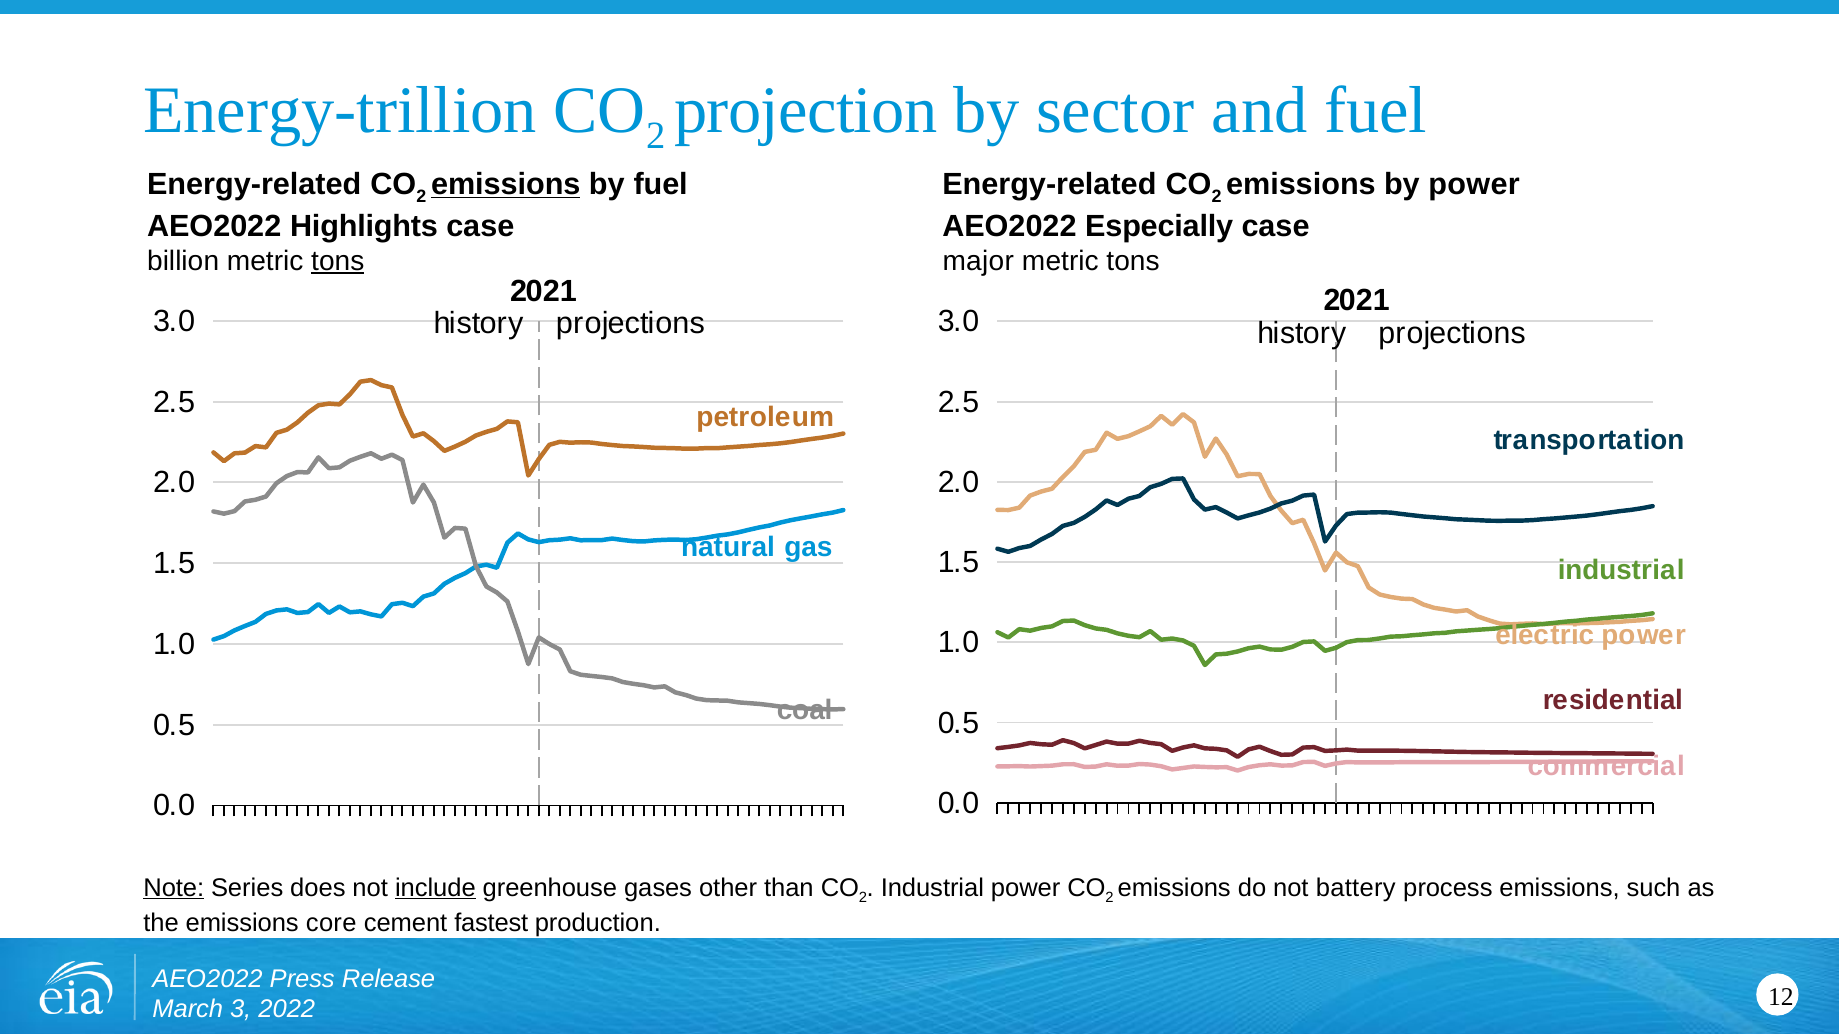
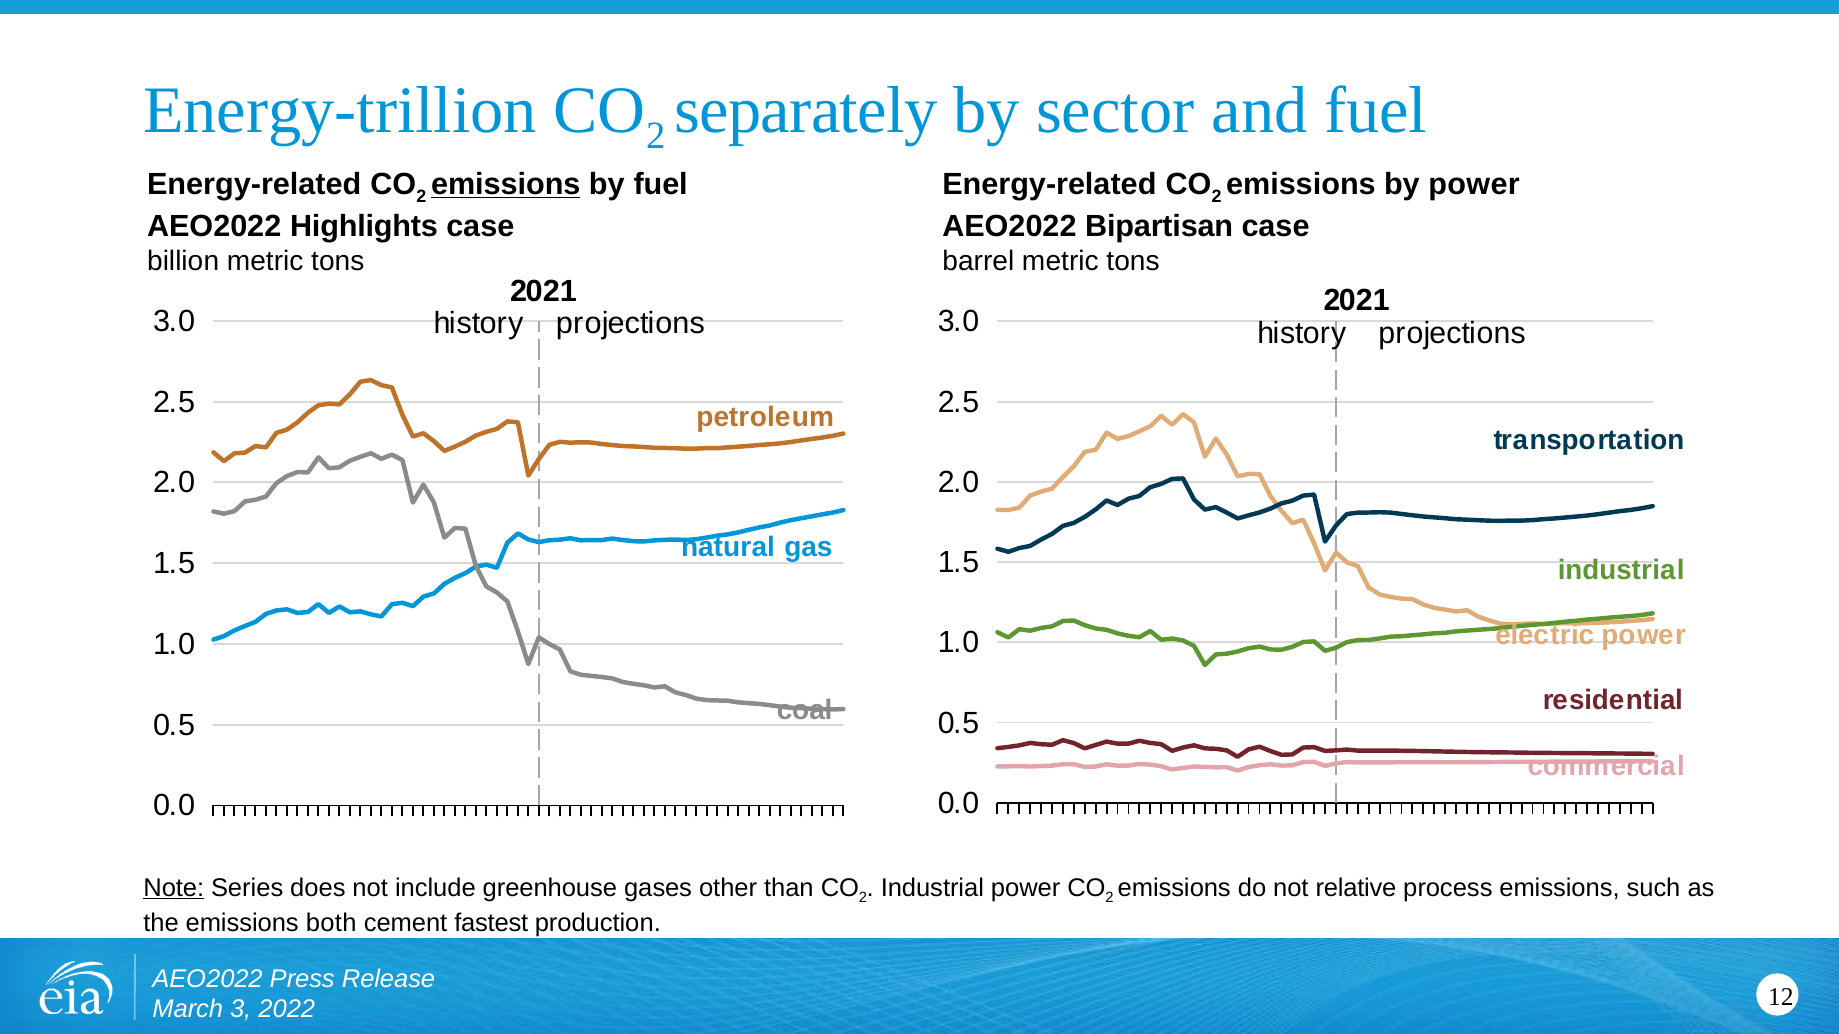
projection: projection -> separately
Especially: Especially -> Bipartisan
tons at (338, 261) underline: present -> none
major: major -> barrel
include underline: present -> none
battery: battery -> relative
core: core -> both
